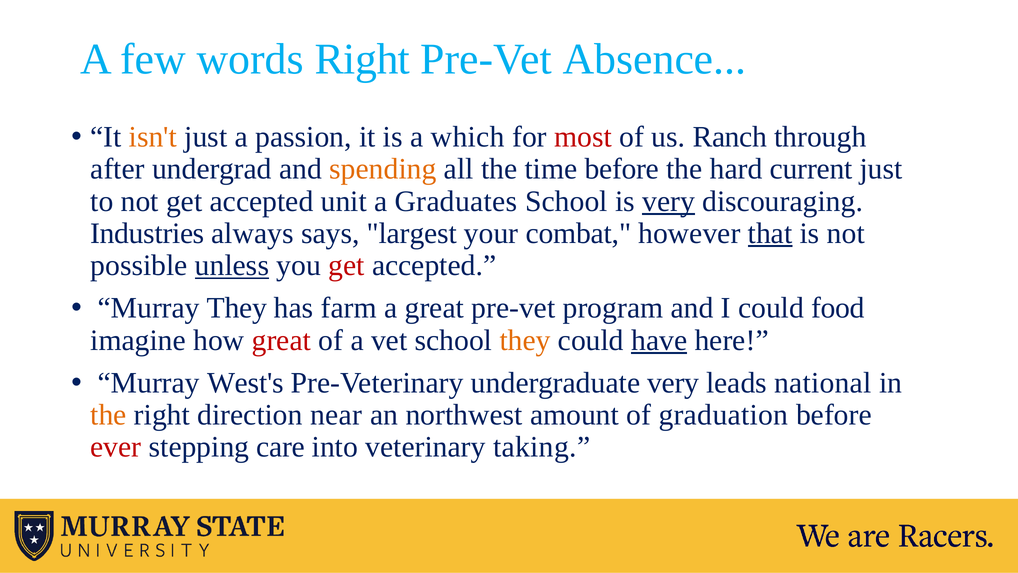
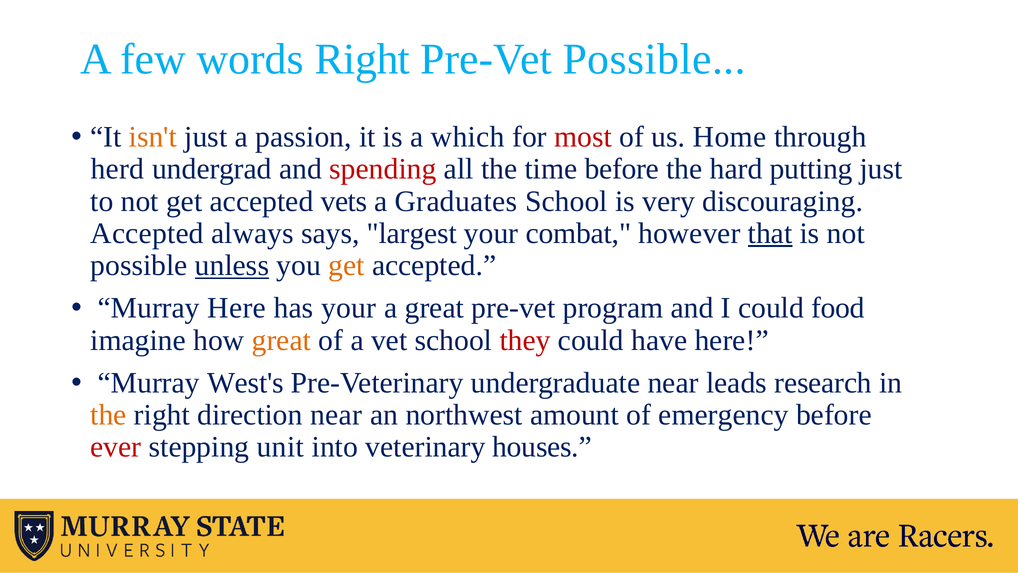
Pre-Vet Absence: Absence -> Possible
Ranch: Ranch -> Home
after: after -> herd
spending colour: orange -> red
current: current -> putting
unit: unit -> vets
very at (669, 201) underline: present -> none
Industries at (147, 233): Industries -> Accepted
get at (346, 265) colour: red -> orange
Murray They: They -> Here
has farm: farm -> your
great at (281, 340) colour: red -> orange
they at (525, 340) colour: orange -> red
have underline: present -> none
undergraduate very: very -> near
national: national -> research
graduation: graduation -> emergency
care: care -> unit
taking: taking -> houses
